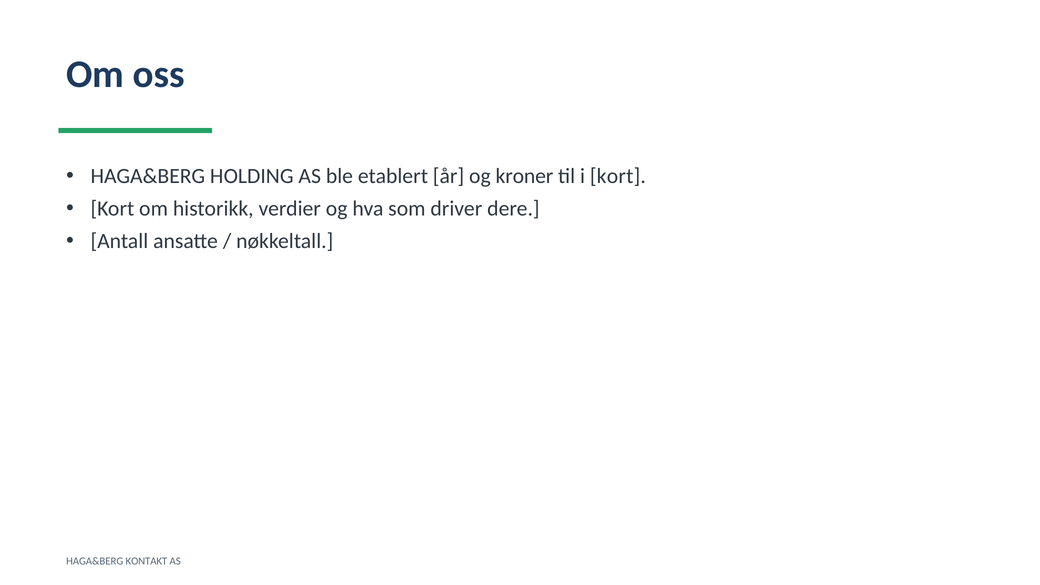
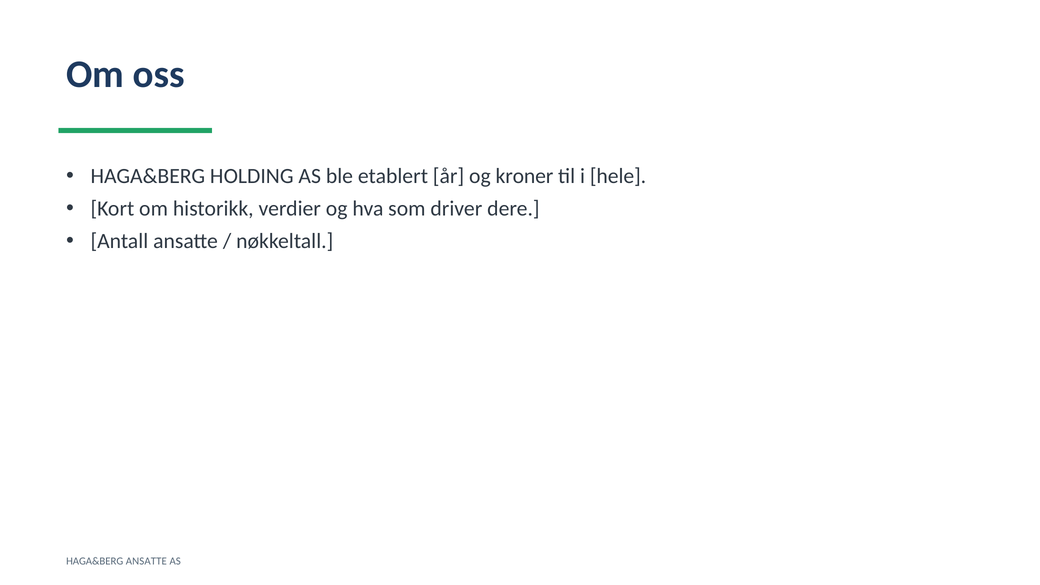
i kort: kort -> hele
HAGA&BERG KONTAKT: KONTAKT -> ANSATTE
